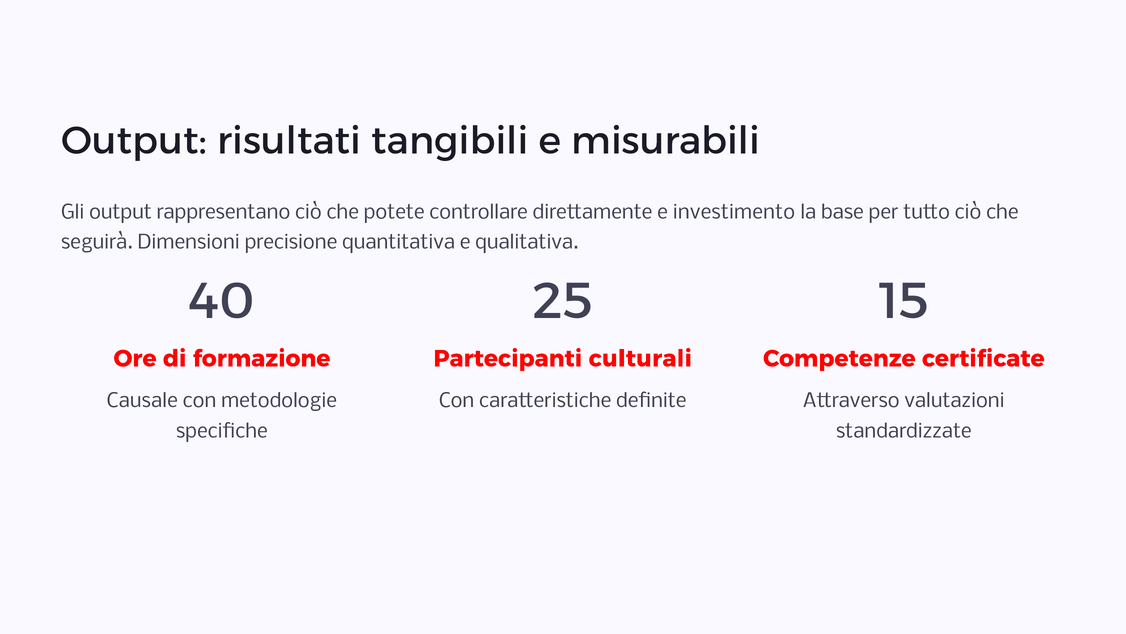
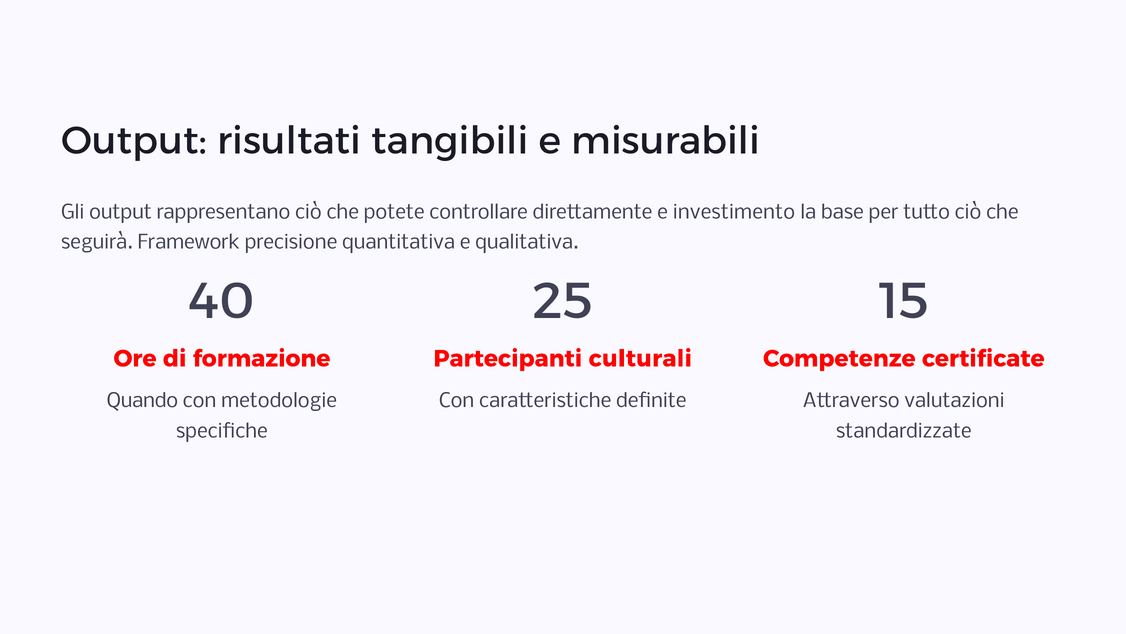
Dimensioni: Dimensioni -> Framework
Causale: Causale -> Quando
